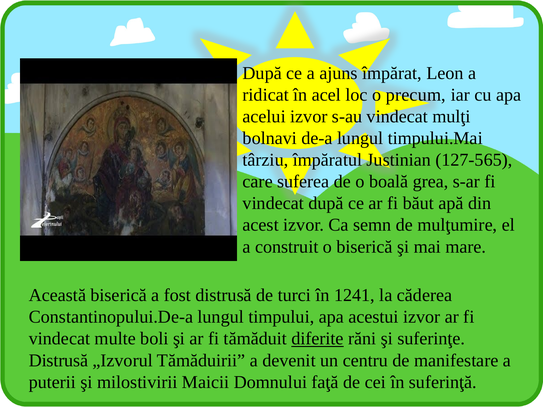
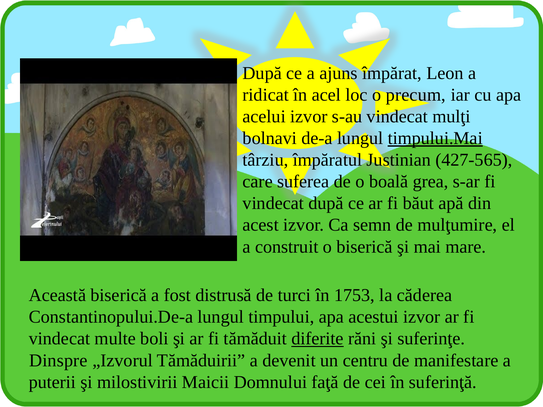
timpului.Mai underline: none -> present
127-565: 127-565 -> 427-565
1241: 1241 -> 1753
Distrusă at (58, 361): Distrusă -> Dinspre
